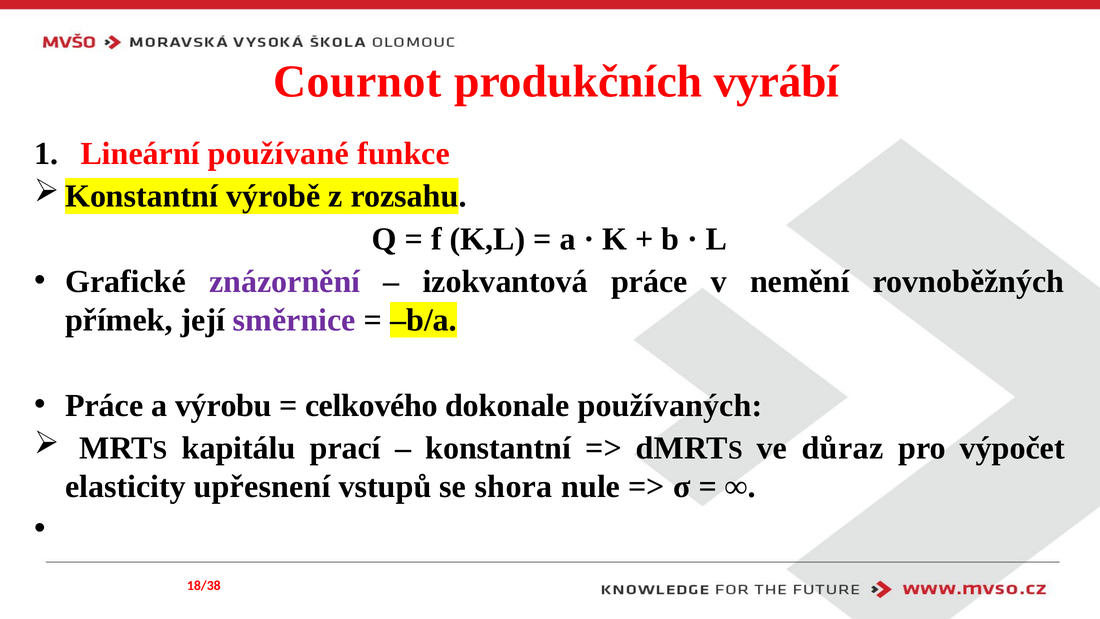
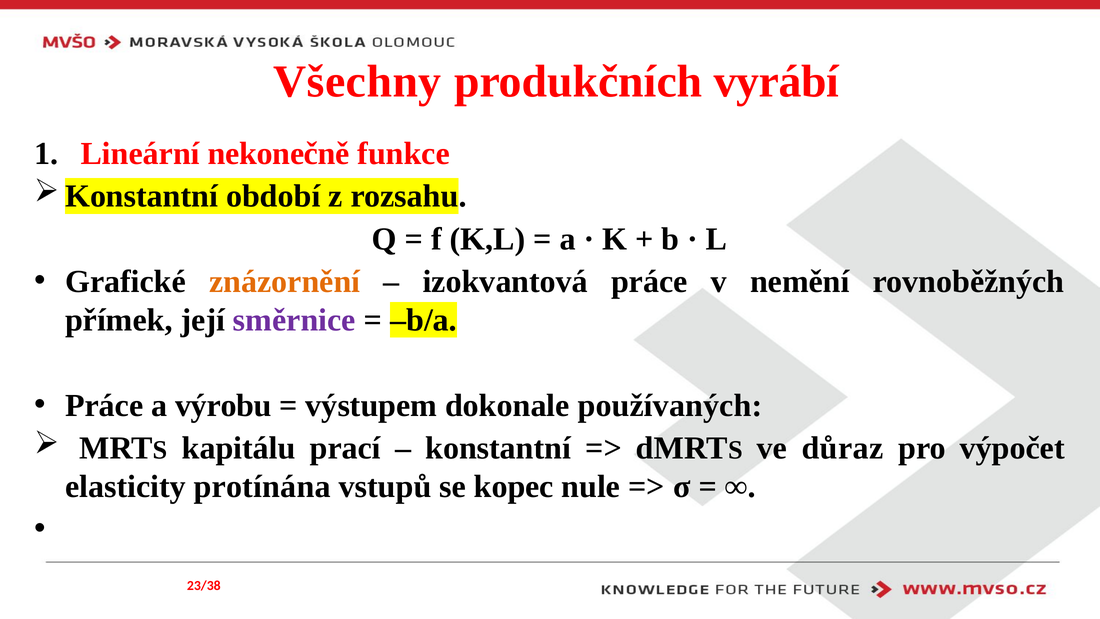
Cournot: Cournot -> Všechny
používané: používané -> nekonečně
výrobě: výrobě -> období
znázornění colour: purple -> orange
celkového: celkového -> výstupem
upřesnení: upřesnení -> protínána
shora: shora -> kopec
18/38: 18/38 -> 23/38
